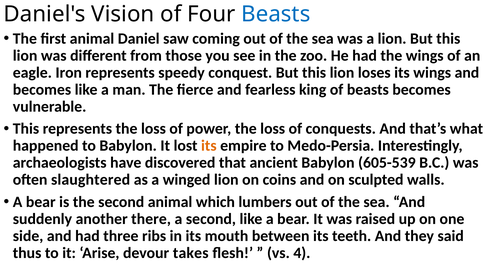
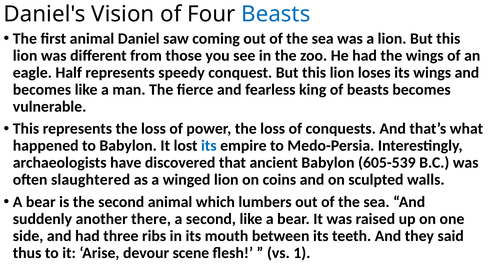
Iron: Iron -> Half
its at (209, 146) colour: orange -> blue
takes: takes -> scene
4: 4 -> 1
